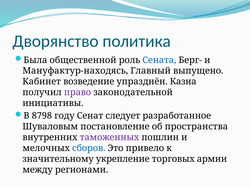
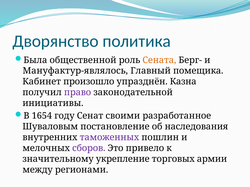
Сената colour: blue -> orange
Мануфактур-находясь: Мануфактур-находясь -> Мануфактур-являлось
выпущено: выпущено -> помещика
возведение: возведение -> произошло
8798: 8798 -> 1654
следует: следует -> своими
пространства: пространства -> наследования
сборов colour: blue -> purple
